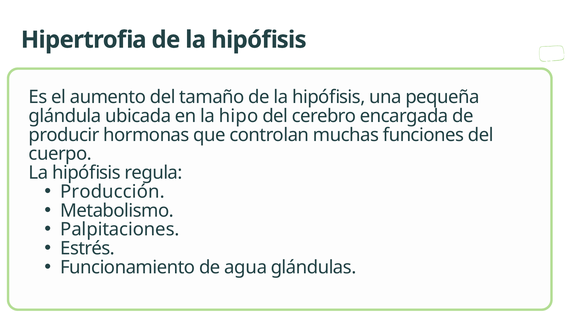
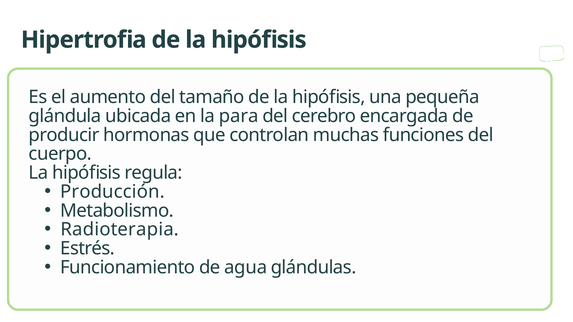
hipo: hipo -> para
Palpitaciones: Palpitaciones -> Radioterapia
